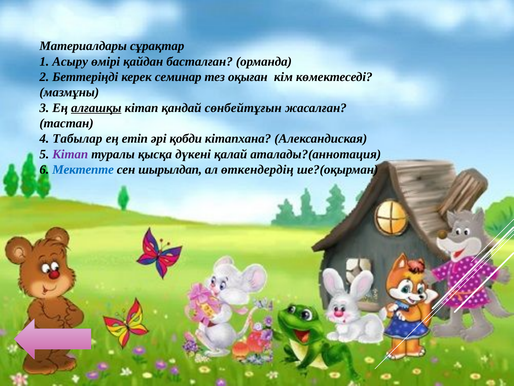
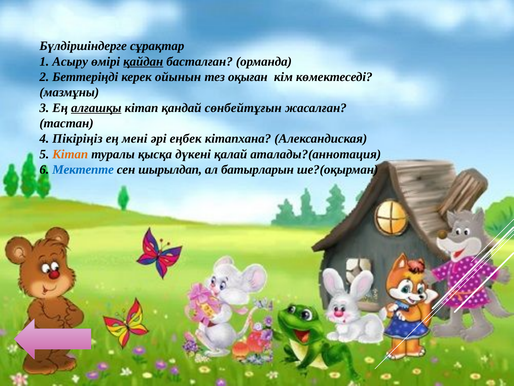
Материалдары: Материалдары -> Бүлдіршіндерге
қайдан underline: none -> present
семинар: семинар -> ойынын
Табылар: Табылар -> Пікіріңіз
етіп: етіп -> мені
қобди: қобди -> еңбек
Кітап at (70, 154) colour: purple -> orange
өткендердің: өткендердің -> батырларын
